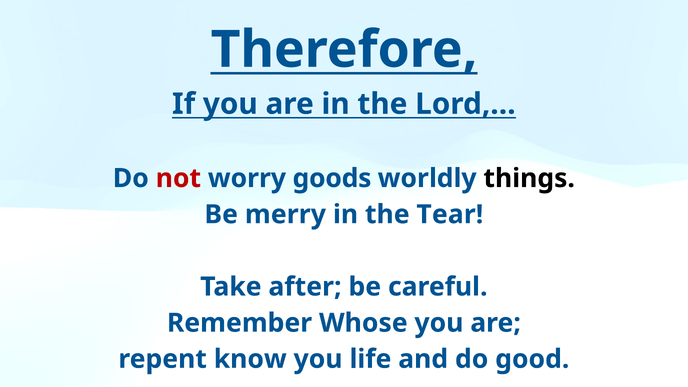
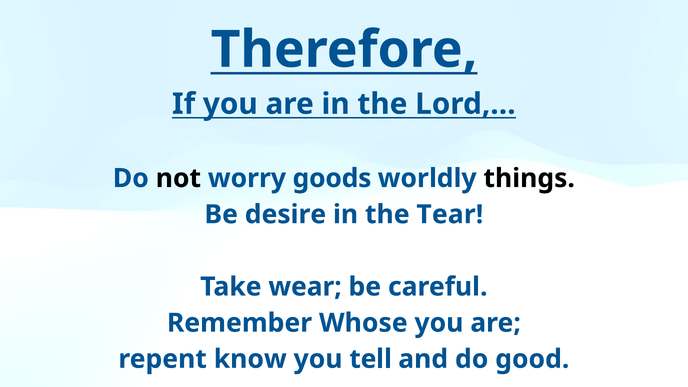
not colour: red -> black
merry: merry -> desire
after: after -> wear
life: life -> tell
